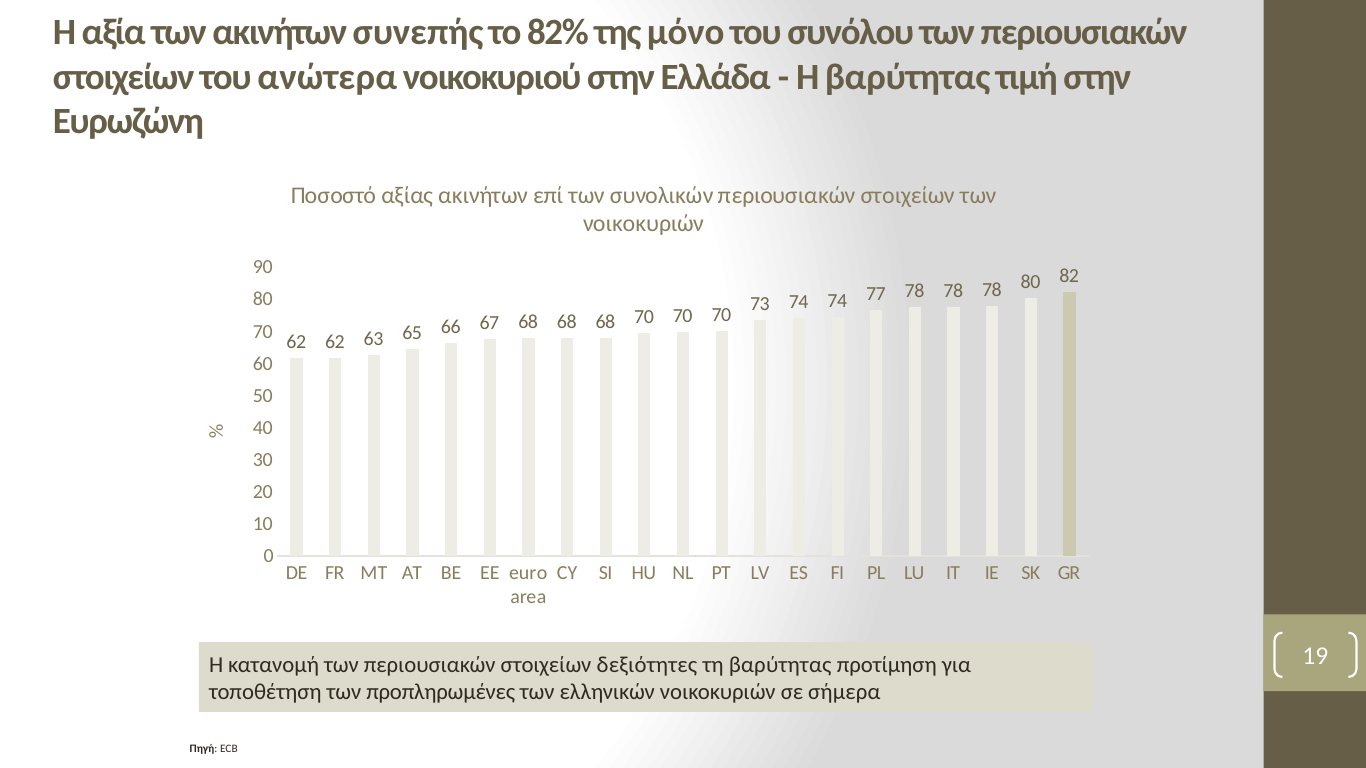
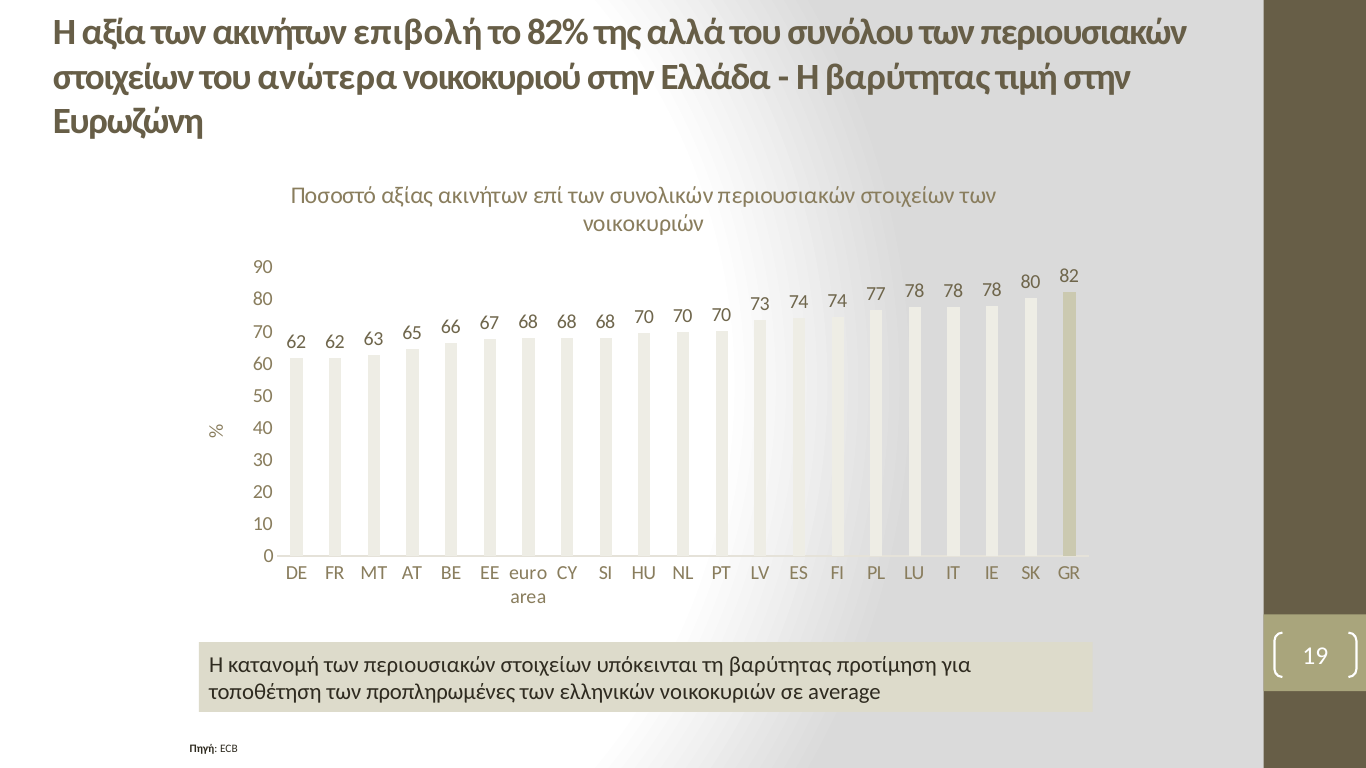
συνεπής: συνεπής -> επιβολή
μόνο: μόνο -> αλλά
δεξιότητες: δεξιότητες -> υπόκεινται
σήμερα: σήμερα -> average
